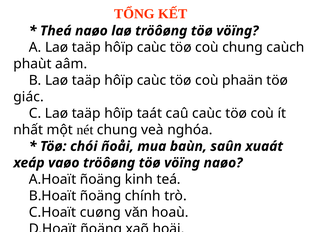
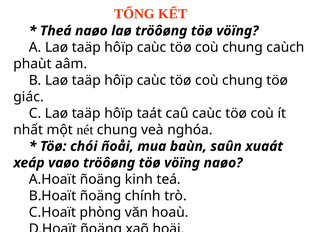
phaän at (243, 81): phaän -> chung
cuøng: cuøng -> phòng
